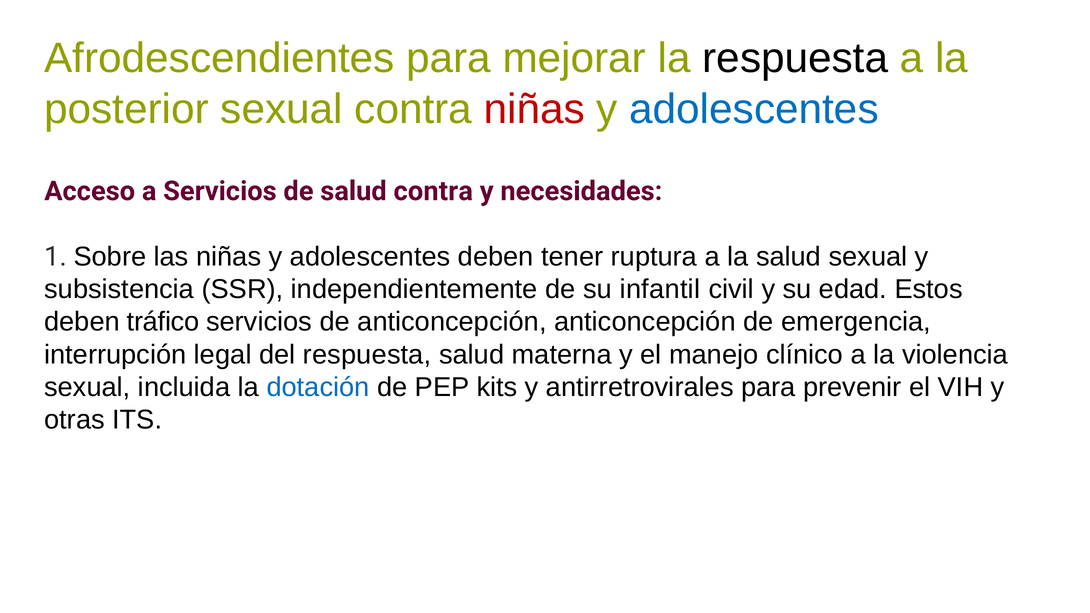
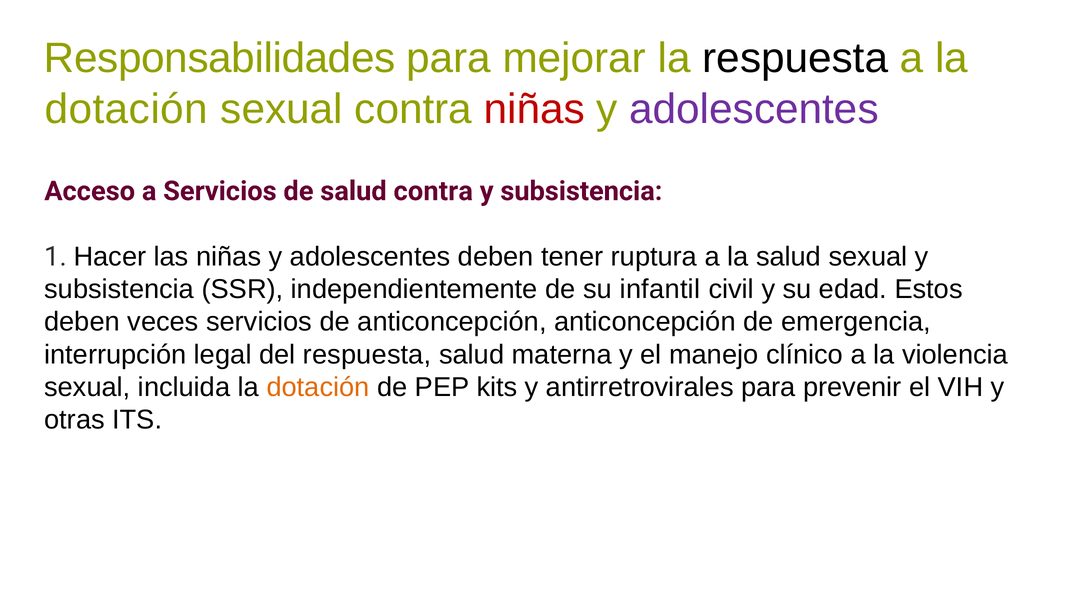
Afrodescendientes: Afrodescendientes -> Responsabilidades
posterior at (127, 109): posterior -> dotación
adolescentes at (754, 109) colour: blue -> purple
necesidades at (581, 191): necesidades -> subsistencia
Sobre: Sobre -> Hacer
tráfico: tráfico -> veces
dotación at (318, 387) colour: blue -> orange
